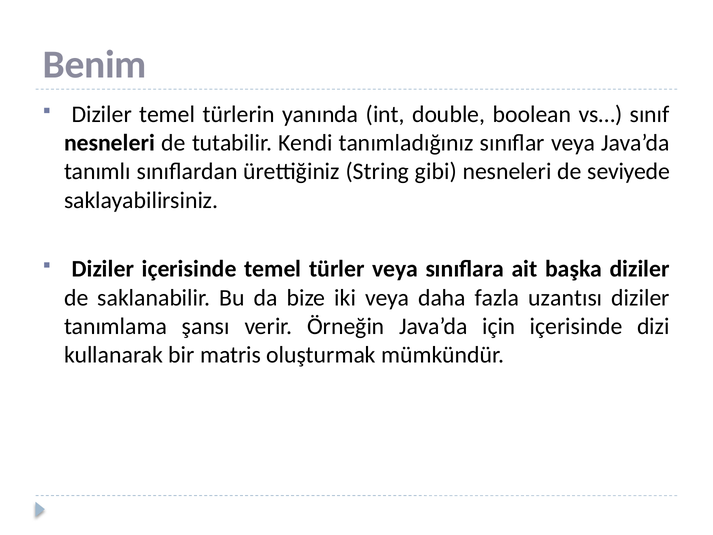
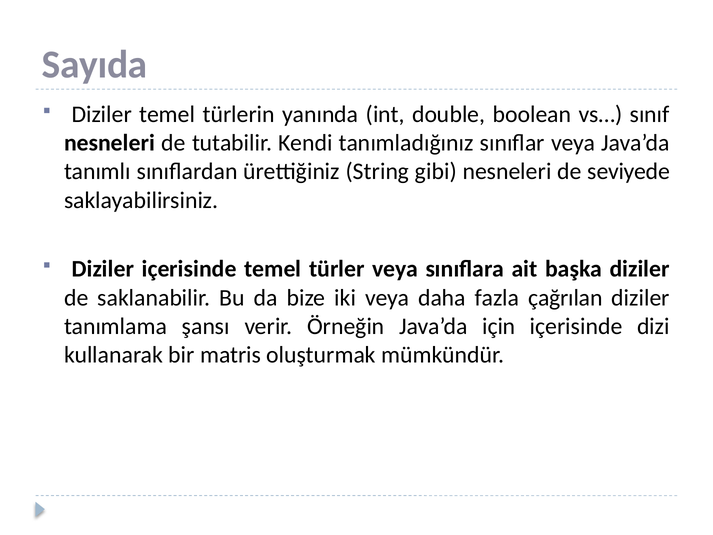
Benim: Benim -> Sayıda
uzantısı: uzantısı -> çağrılan
